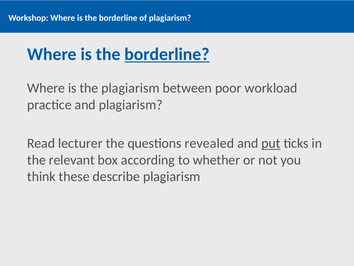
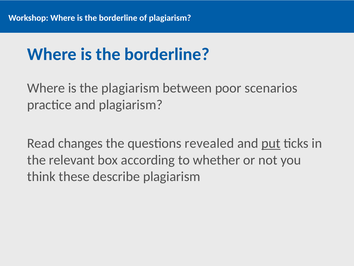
borderline at (167, 54) underline: present -> none
workload: workload -> scenarios
lecturer: lecturer -> changes
